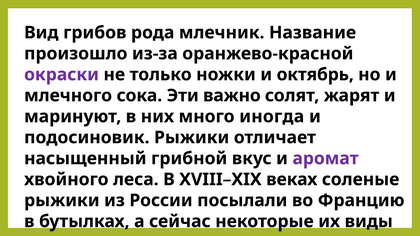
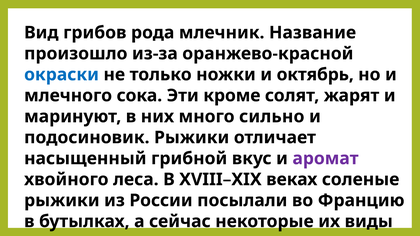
окраски colour: purple -> blue
важно: важно -> кроме
иногда: иногда -> сильно
